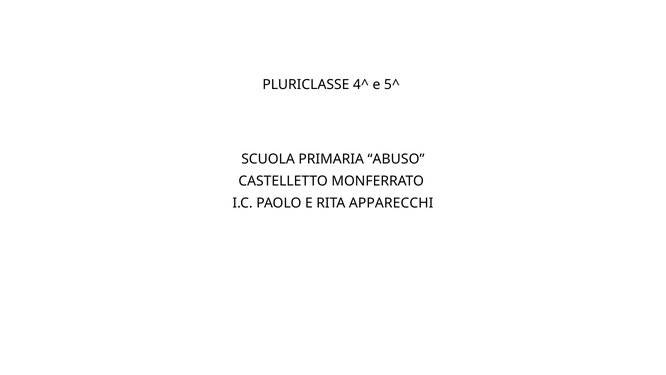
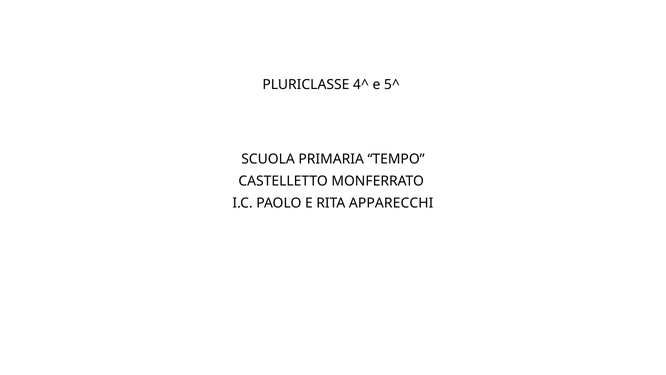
ABUSO: ABUSO -> TEMPO
